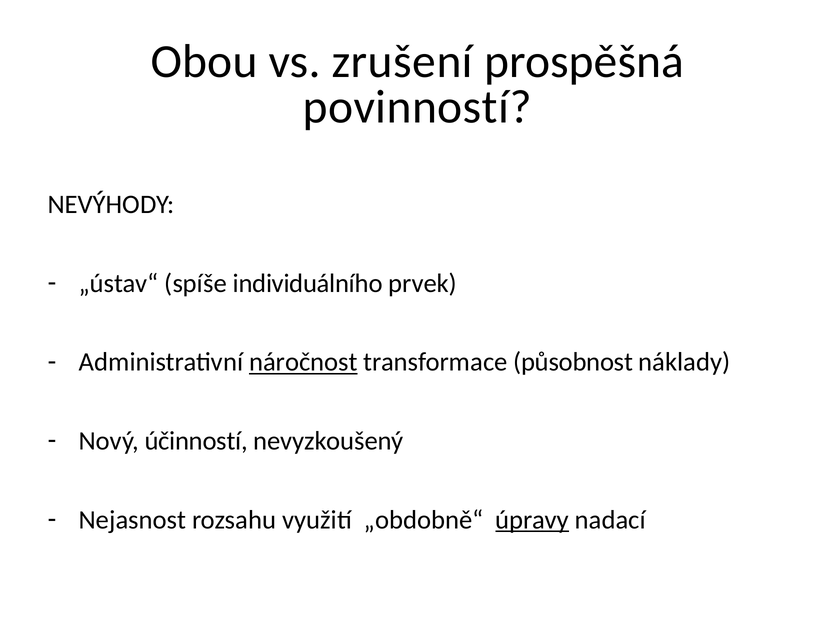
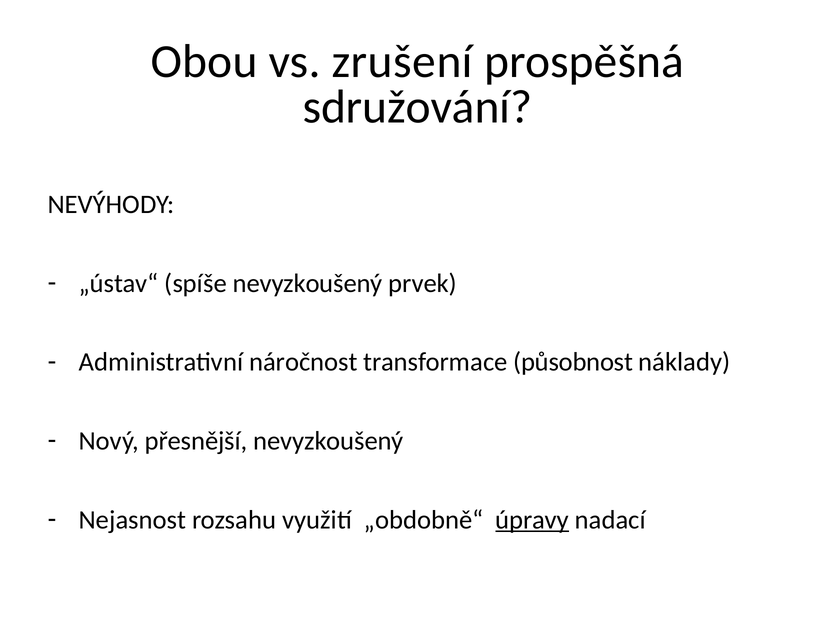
povinností: povinností -> sdružování
spíše individuálního: individuálního -> nevyzkoušený
náročnost underline: present -> none
účinností: účinností -> přesnější
